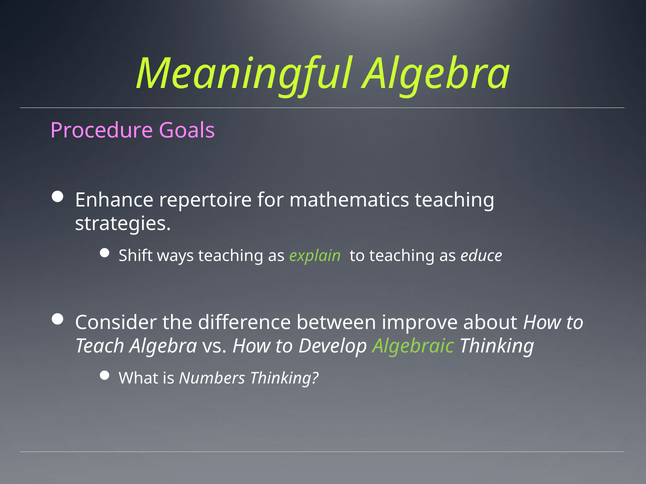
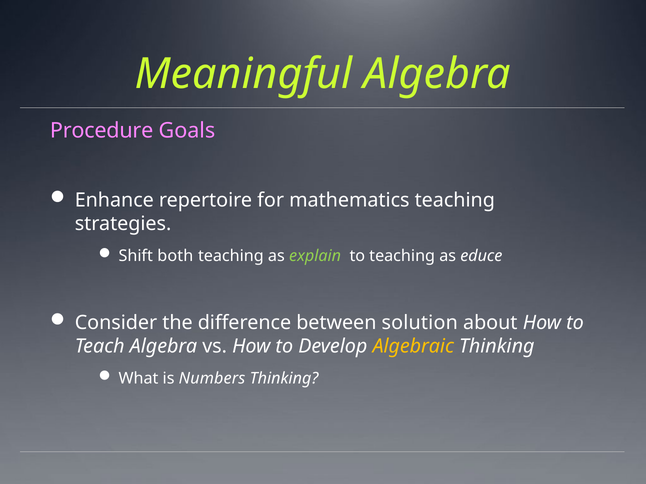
ways: ways -> both
improve: improve -> solution
Algebraic colour: light green -> yellow
